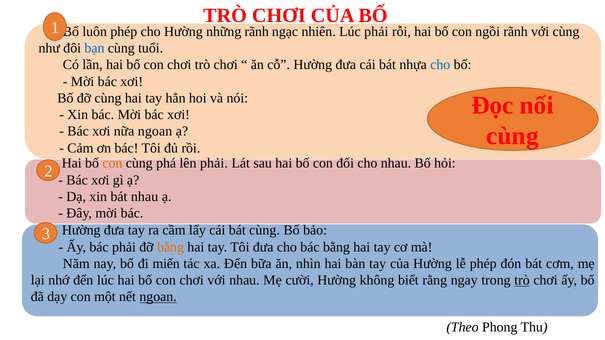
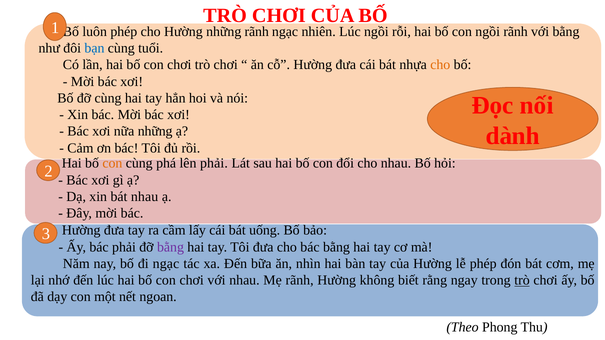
Lúc phải: phải -> ngồi
với cùng: cùng -> bằng
cho at (440, 65) colour: blue -> orange
cùng at (513, 136): cùng -> dành
nữa ngoan: ngoan -> những
bát cùng: cùng -> uống
bằng at (170, 247) colour: orange -> purple
đi miến: miến -> ngạc
Mẹ cười: cười -> rãnh
ngoan at (158, 297) underline: present -> none
